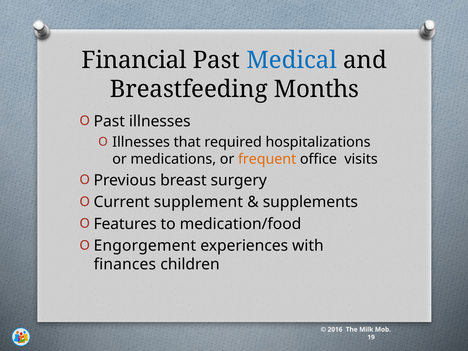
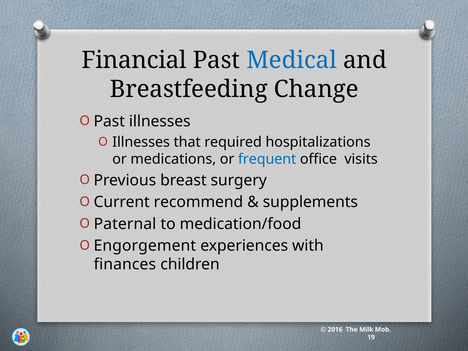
Months: Months -> Change
frequent colour: orange -> blue
supplement: supplement -> recommend
Features: Features -> Paternal
